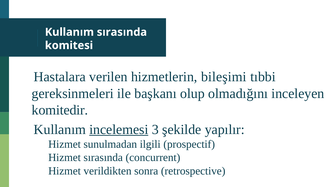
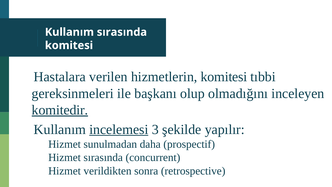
hizmetlerin bileşimi: bileşimi -> komitesi
komitedir underline: none -> present
ilgili: ilgili -> daha
